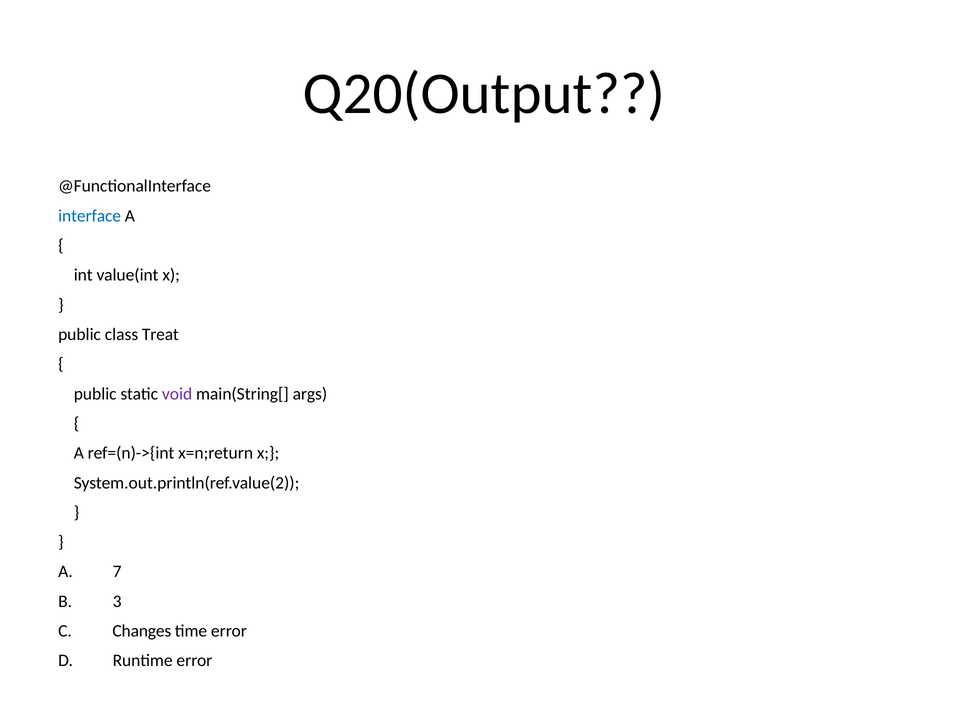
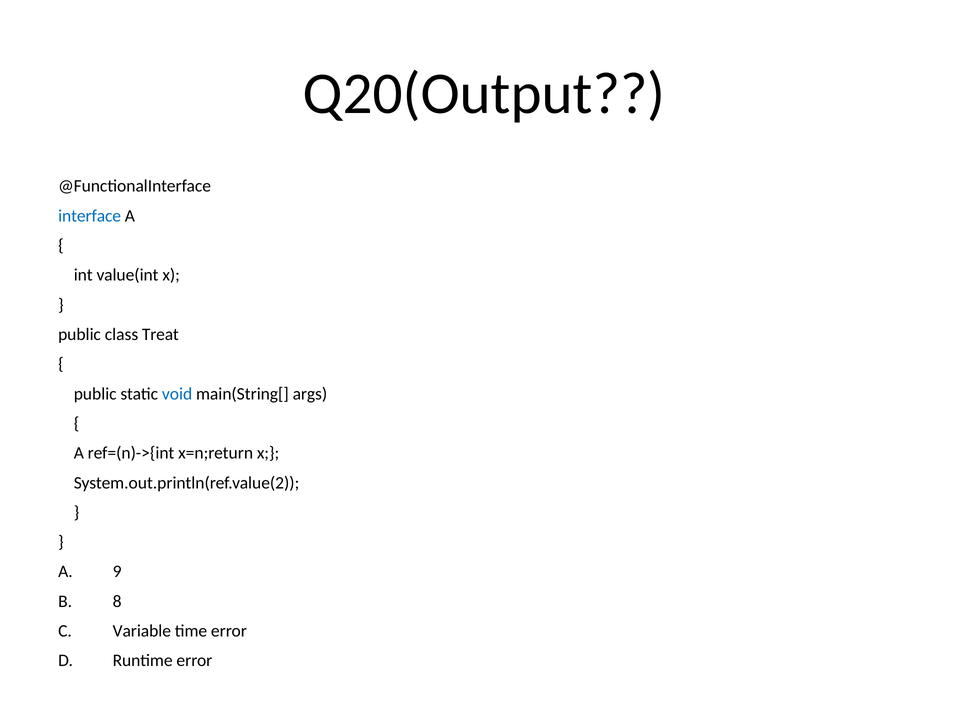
void colour: purple -> blue
7: 7 -> 9
3: 3 -> 8
Changes: Changes -> Variable
